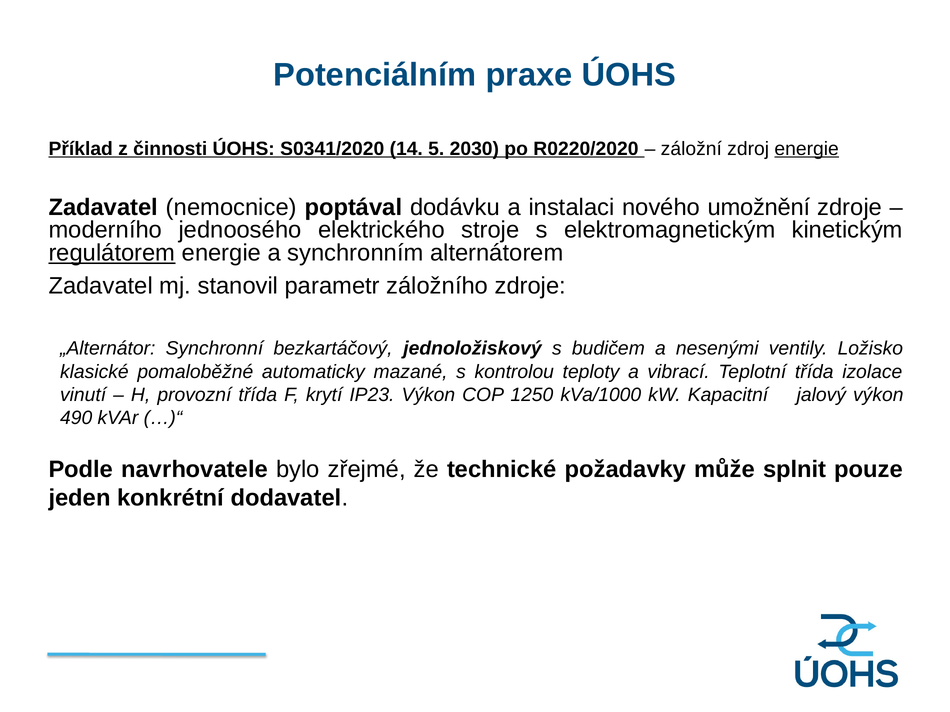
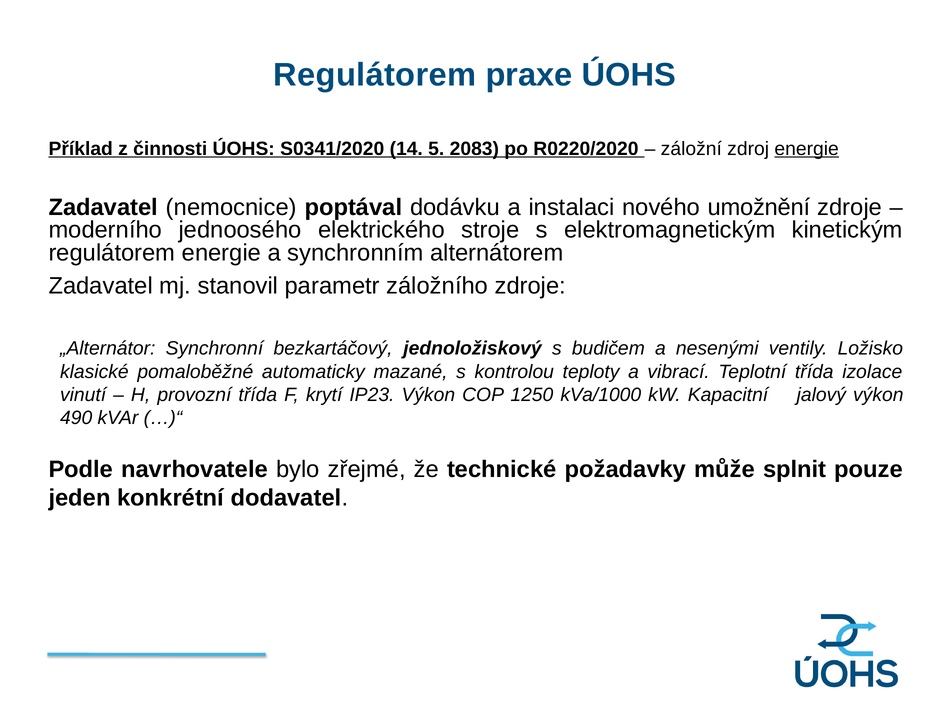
Potenciálním at (375, 75): Potenciálním -> Regulátorem
2030: 2030 -> 2083
regulátorem at (112, 253) underline: present -> none
